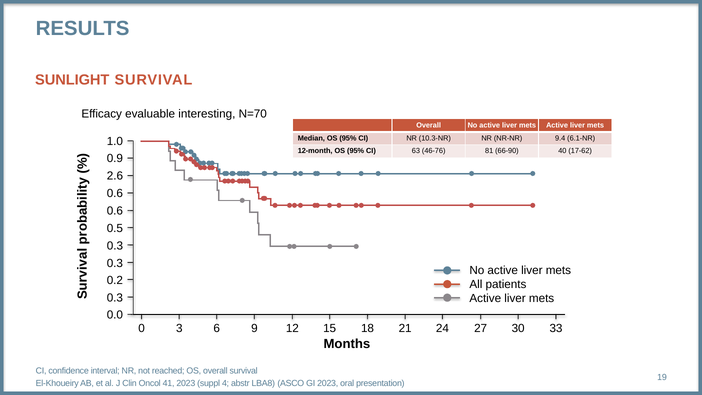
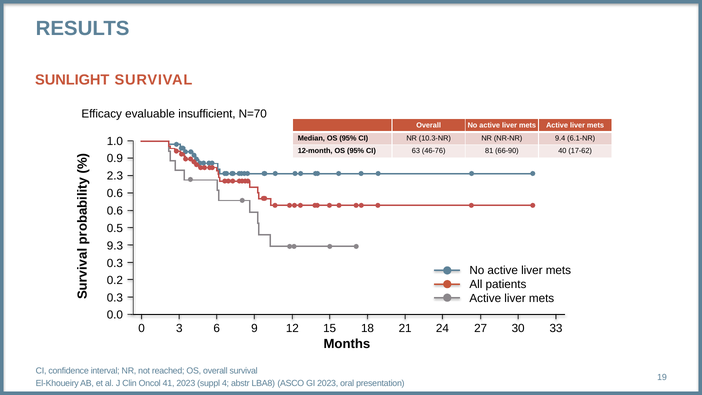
interesting: interesting -> insufficient
2.6: 2.6 -> 2.3
0.3 at (115, 246): 0.3 -> 9.3
